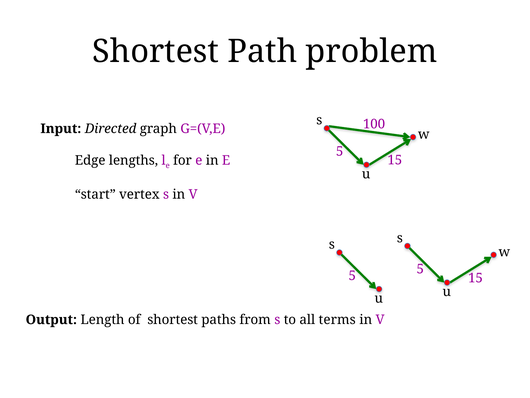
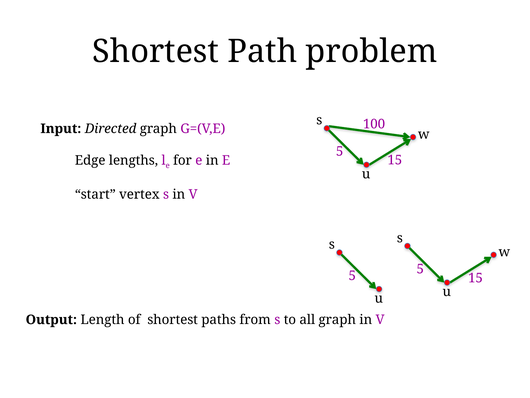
all terms: terms -> graph
